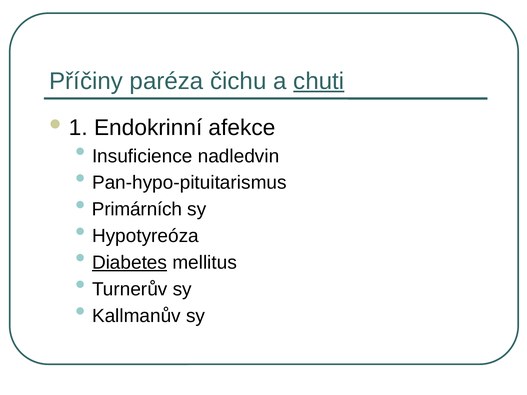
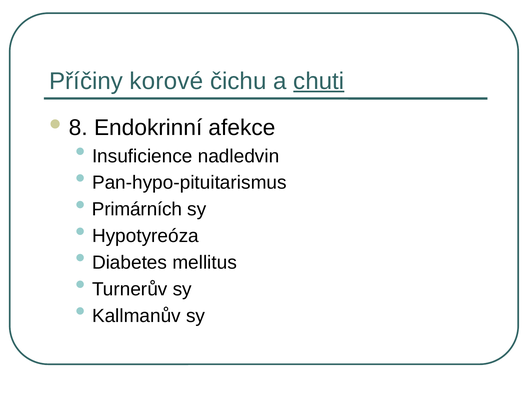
paréza: paréza -> korové
1: 1 -> 8
Diabetes underline: present -> none
